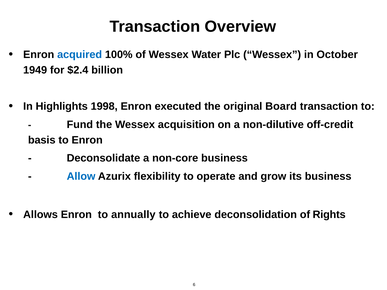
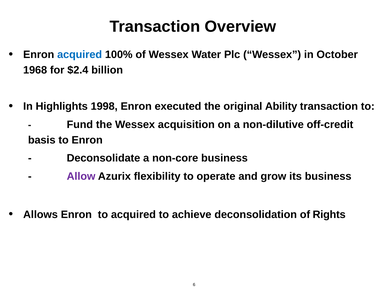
1949: 1949 -> 1968
Board: Board -> Ability
Allow colour: blue -> purple
to annually: annually -> acquired
